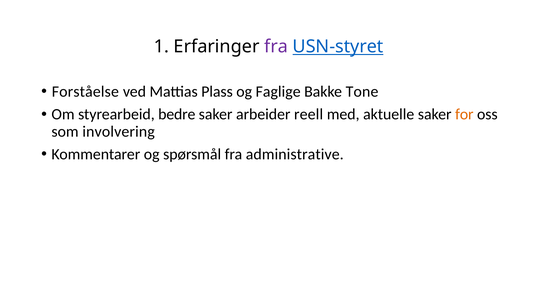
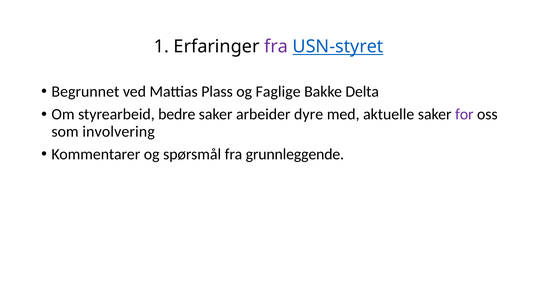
Forståelse: Forståelse -> Begrunnet
Tone: Tone -> Delta
reell: reell -> dyre
for colour: orange -> purple
administrative: administrative -> grunnleggende
